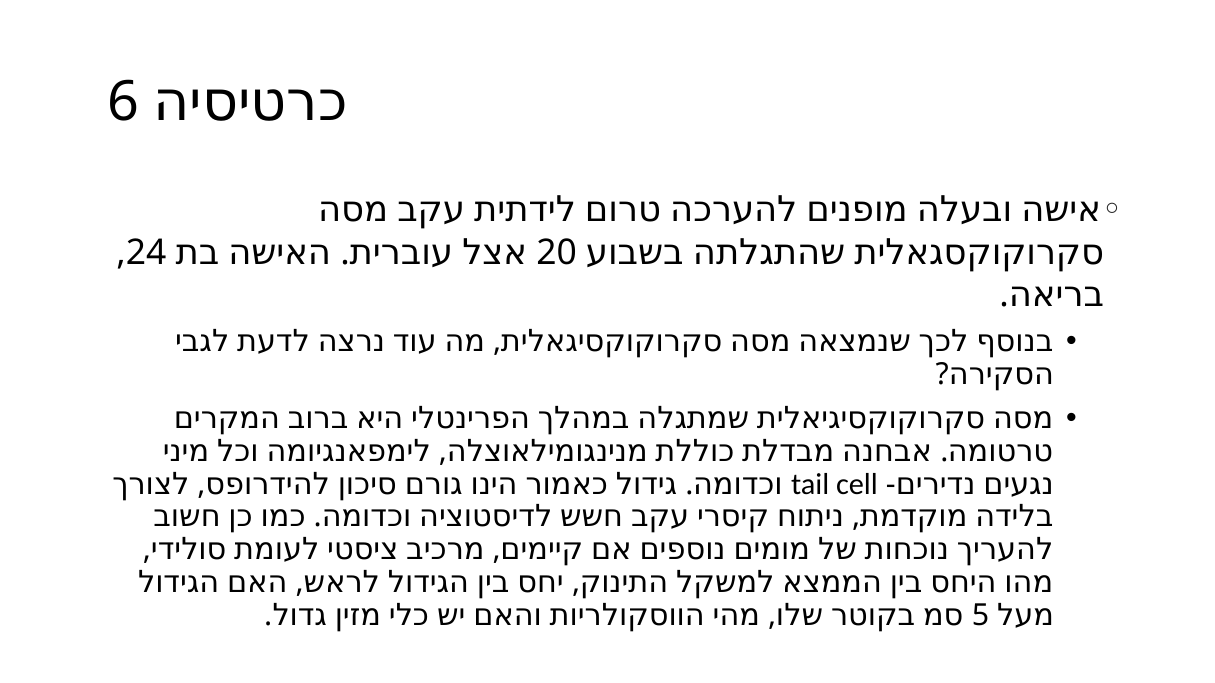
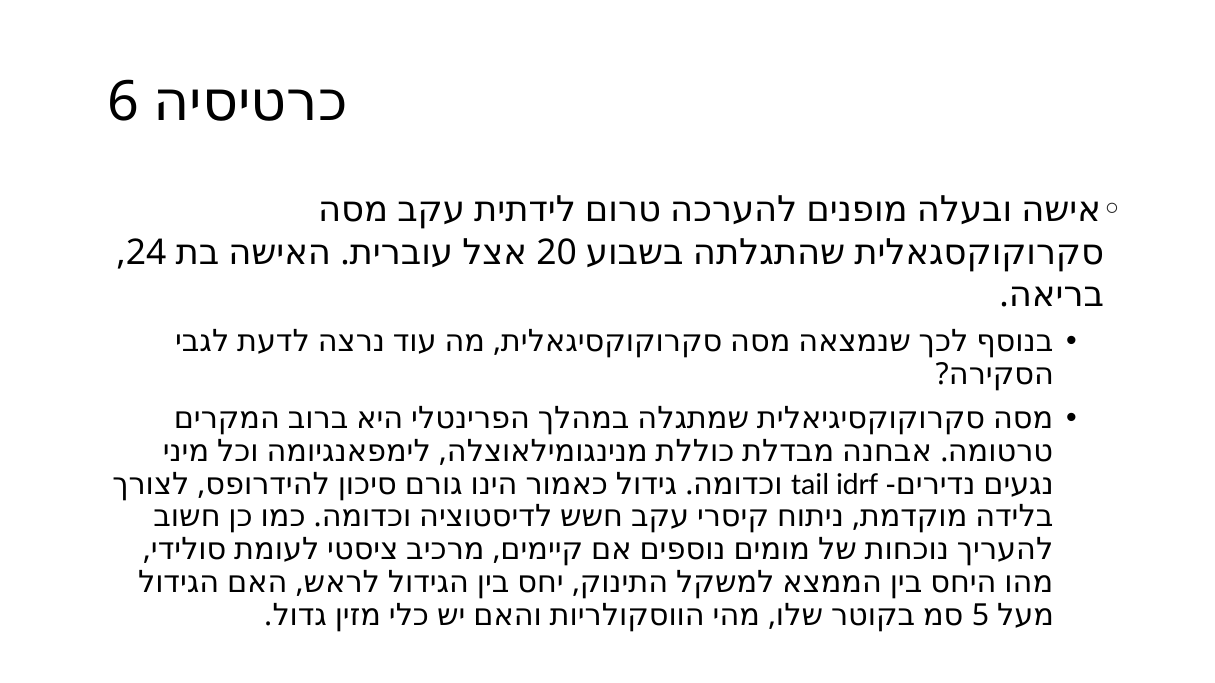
cell: cell -> idrf
